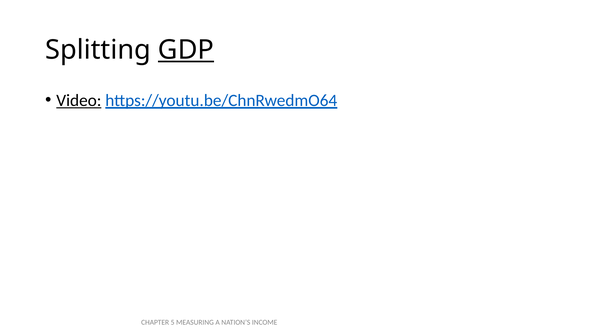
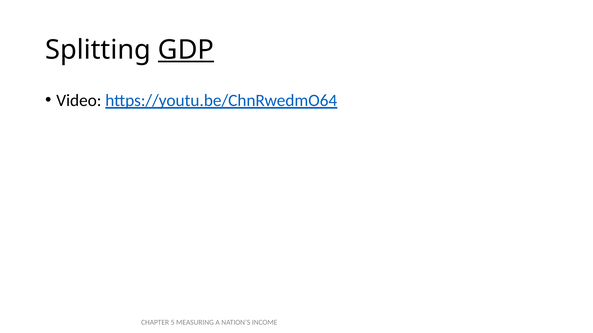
Video underline: present -> none
